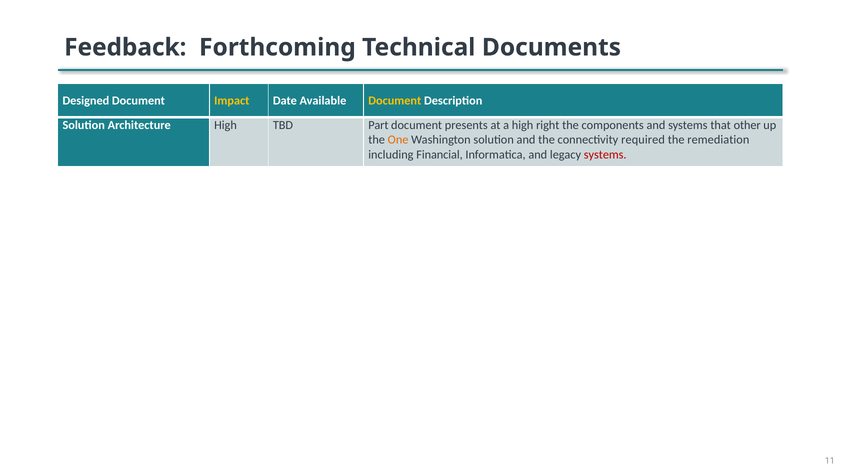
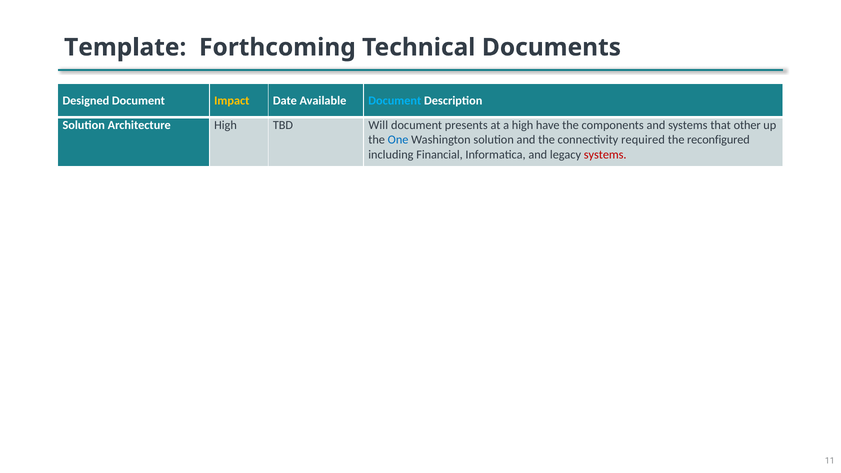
Feedback: Feedback -> Template
Document at (395, 101) colour: yellow -> light blue
Part: Part -> Will
right: right -> have
One colour: orange -> blue
remediation: remediation -> reconfigured
